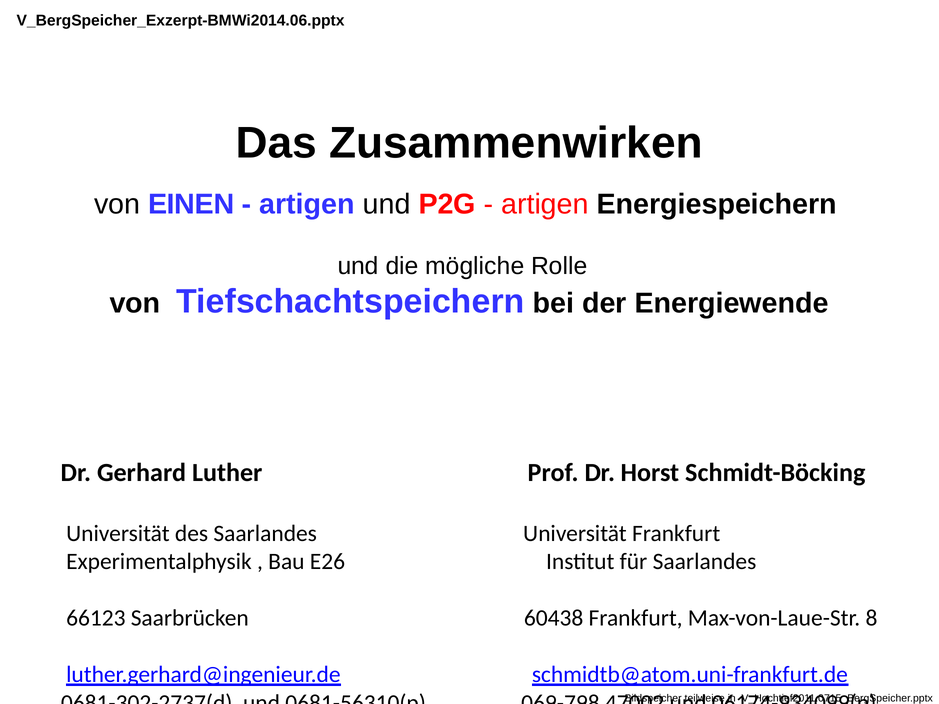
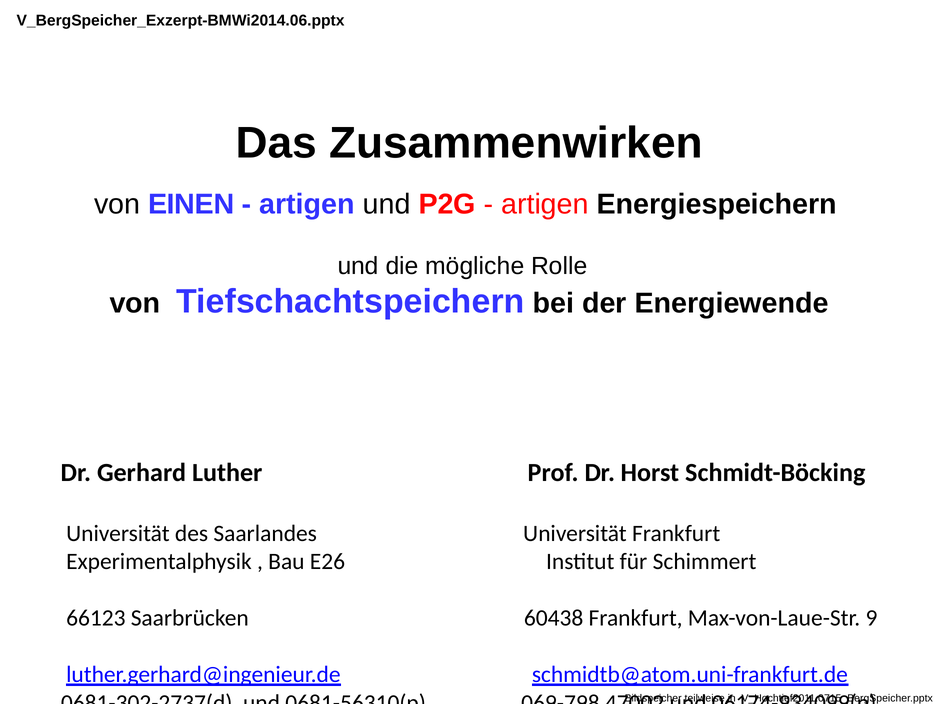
für Saarlandes: Saarlandes -> Schimmert
8: 8 -> 9
